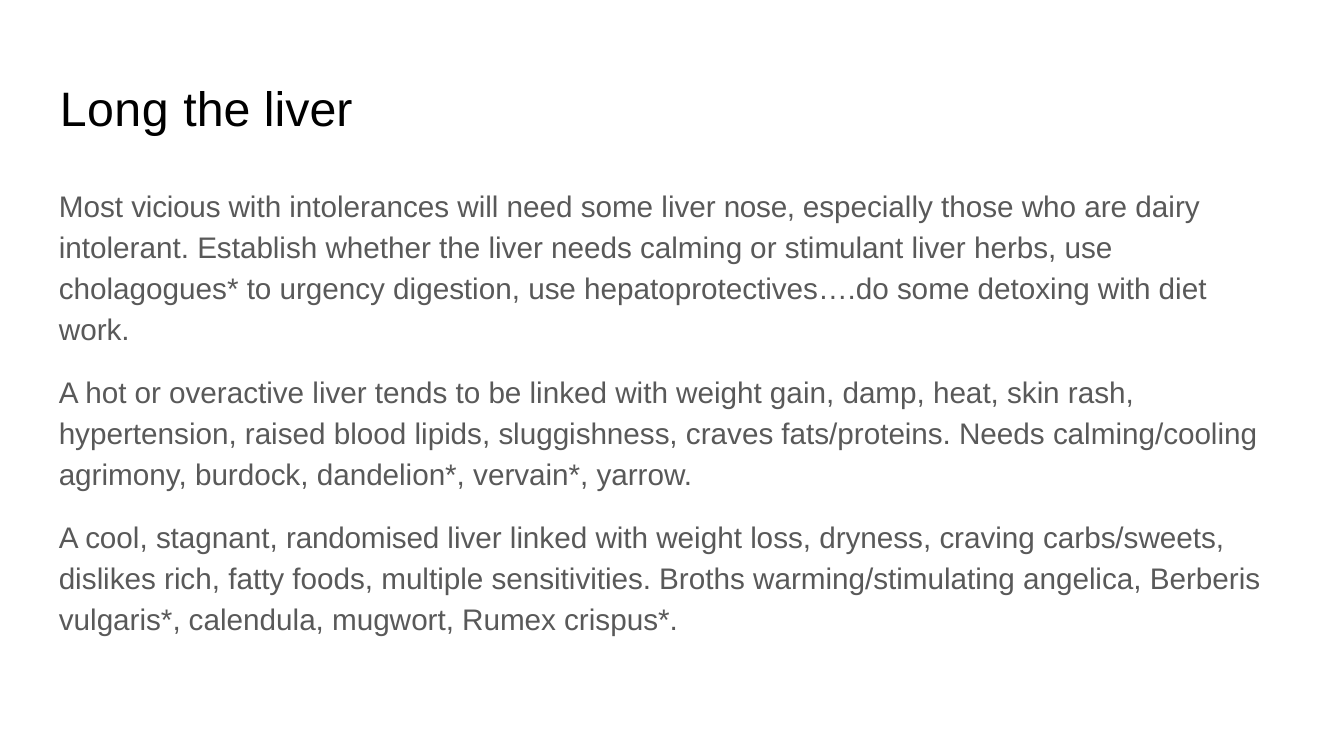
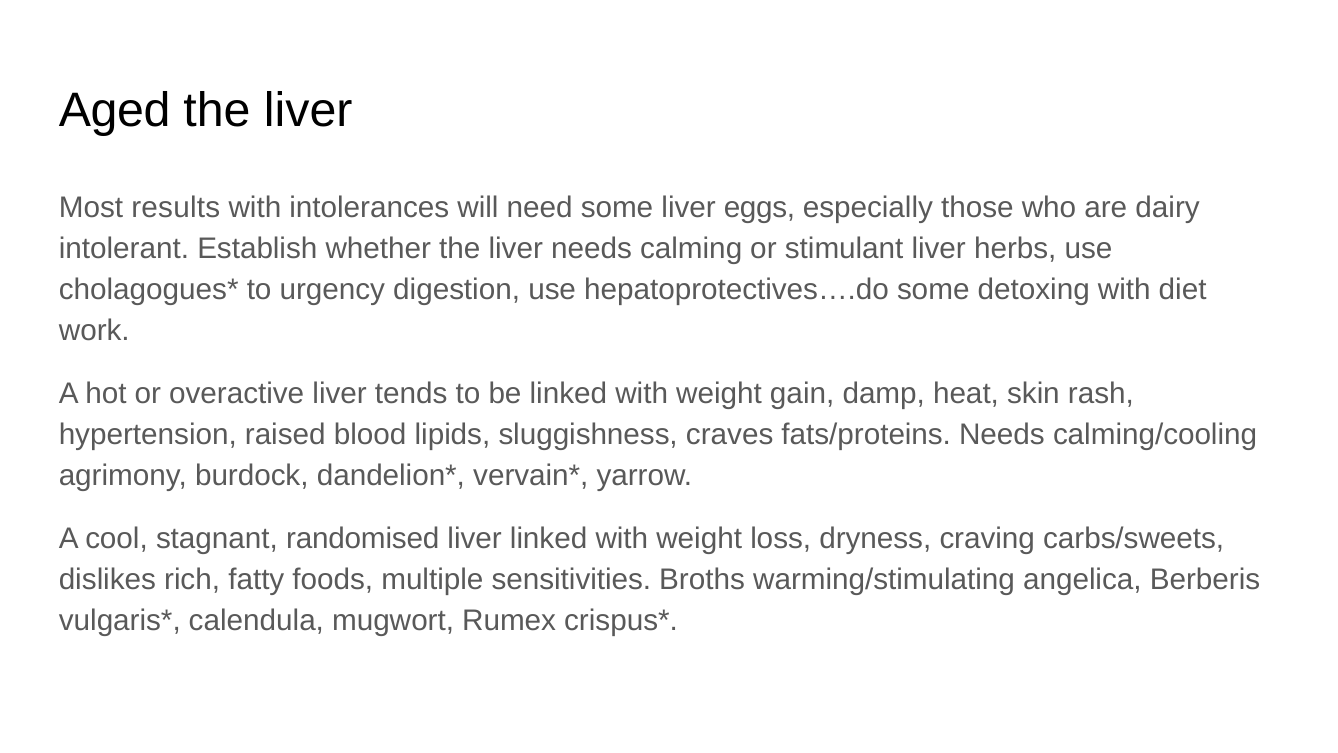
Long: Long -> Aged
vicious: vicious -> results
nose: nose -> eggs
